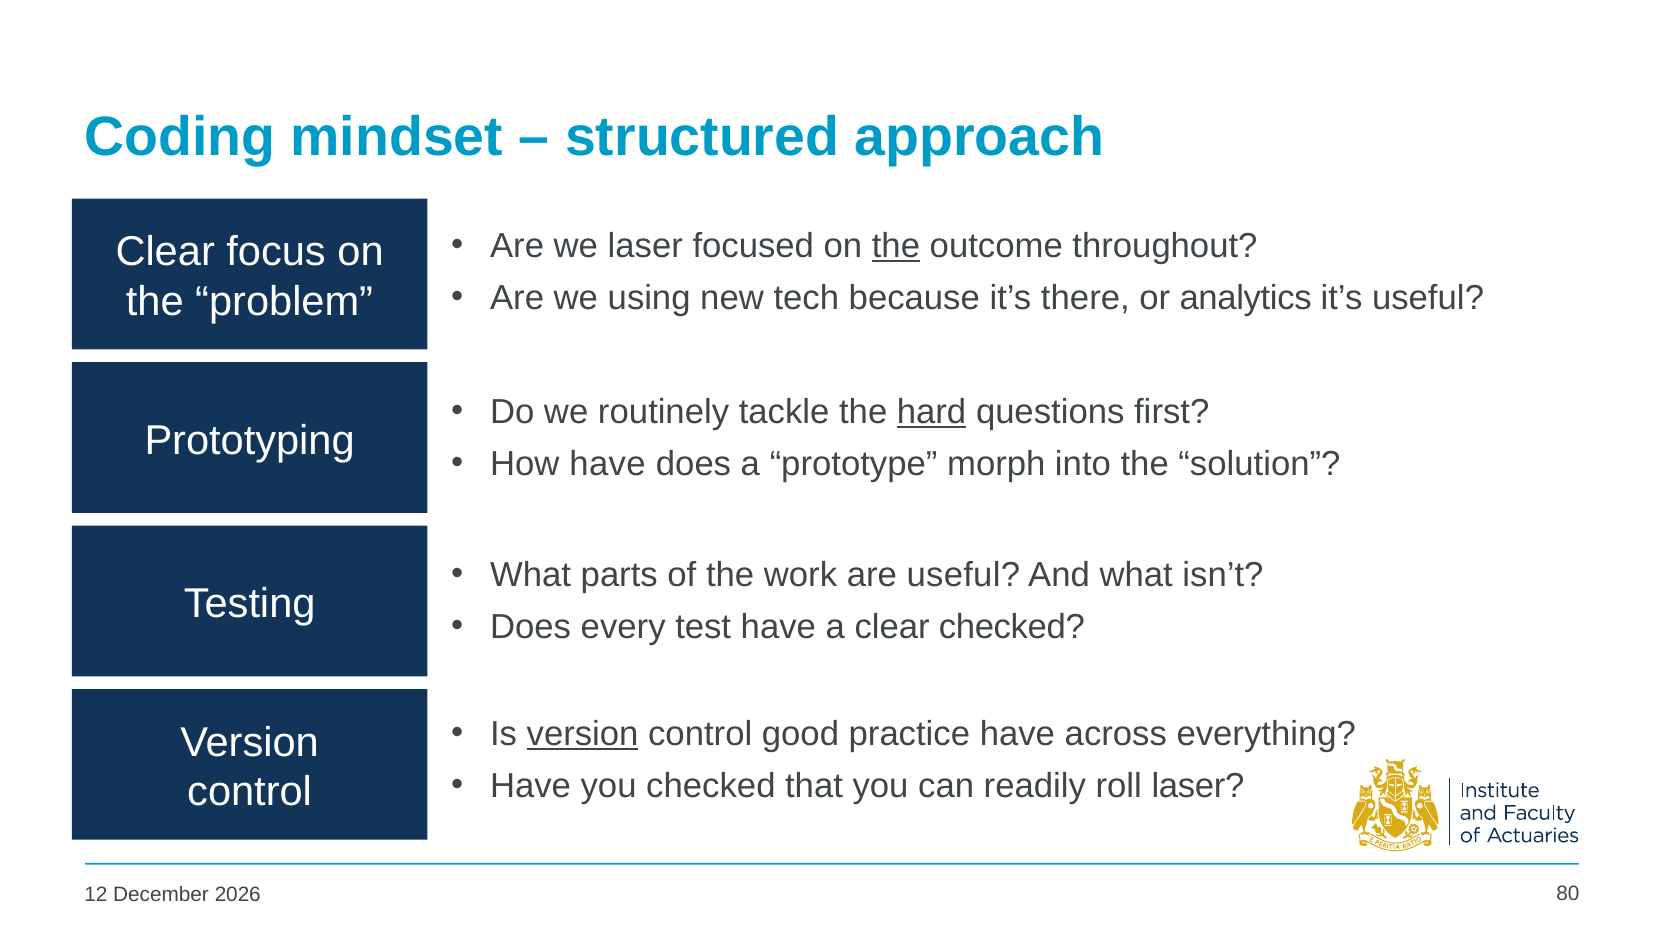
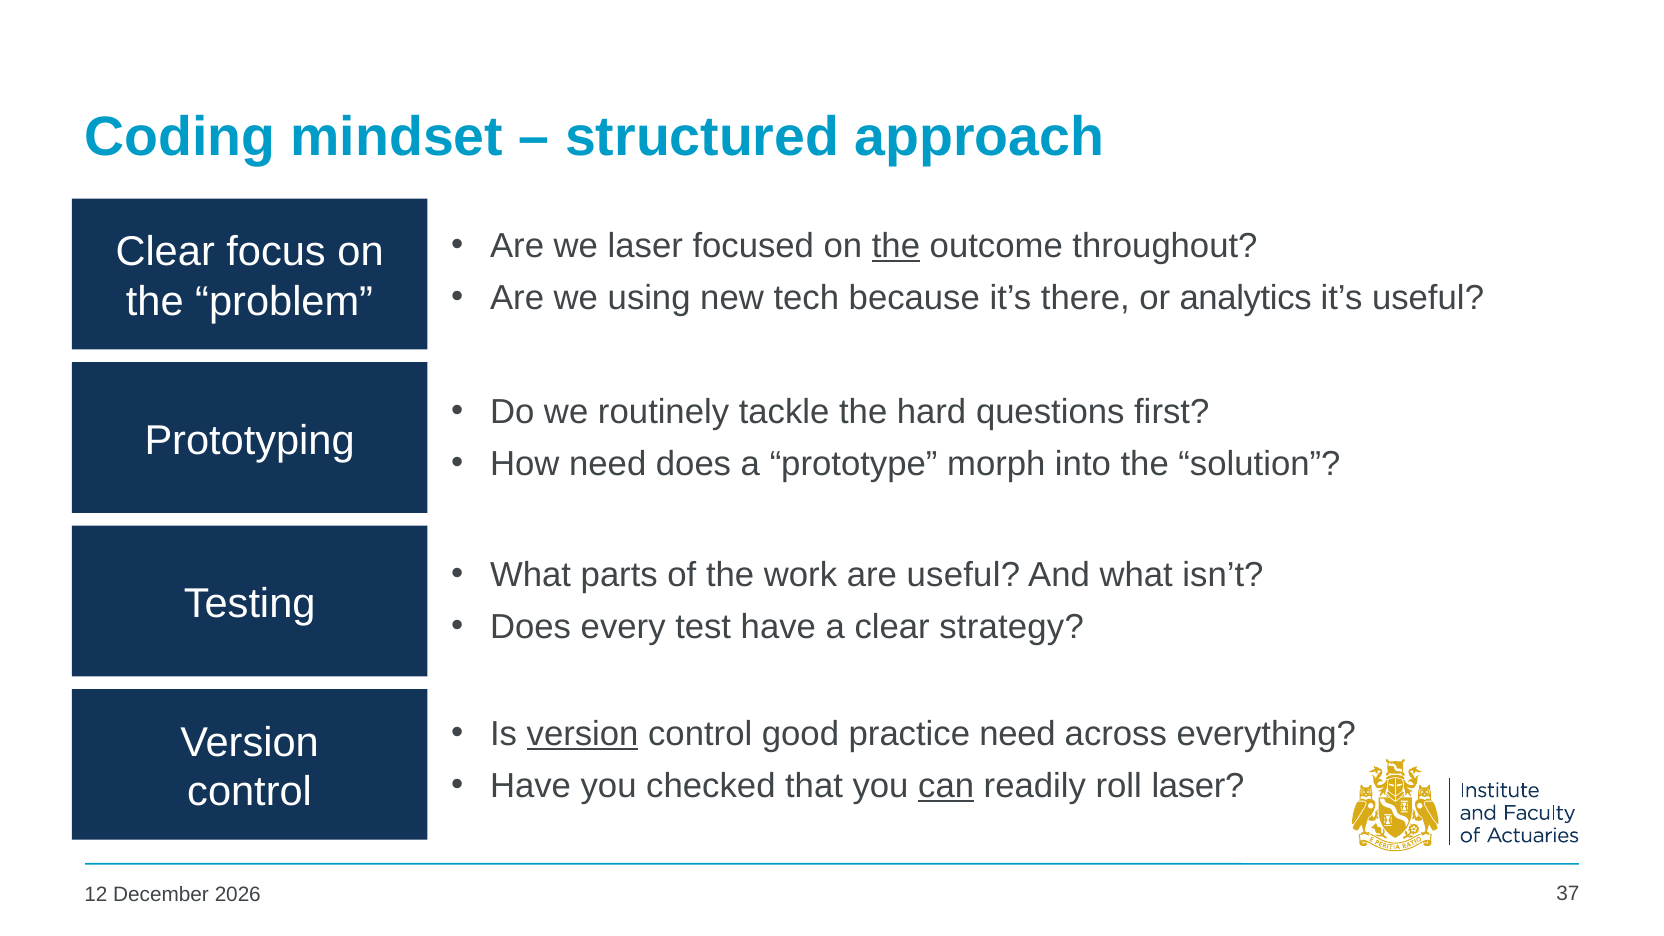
hard underline: present -> none
How have: have -> need
clear checked: checked -> strategy
practice have: have -> need
can underline: none -> present
80: 80 -> 37
